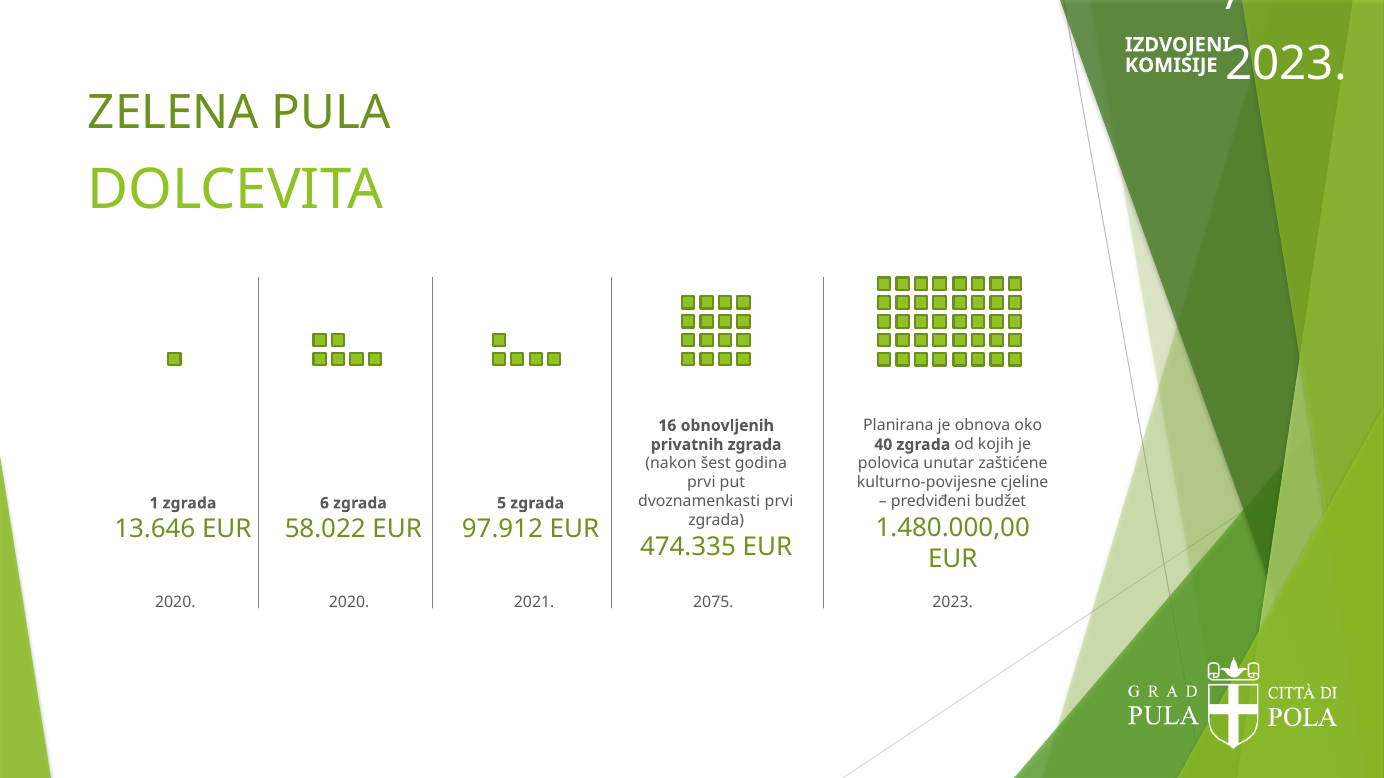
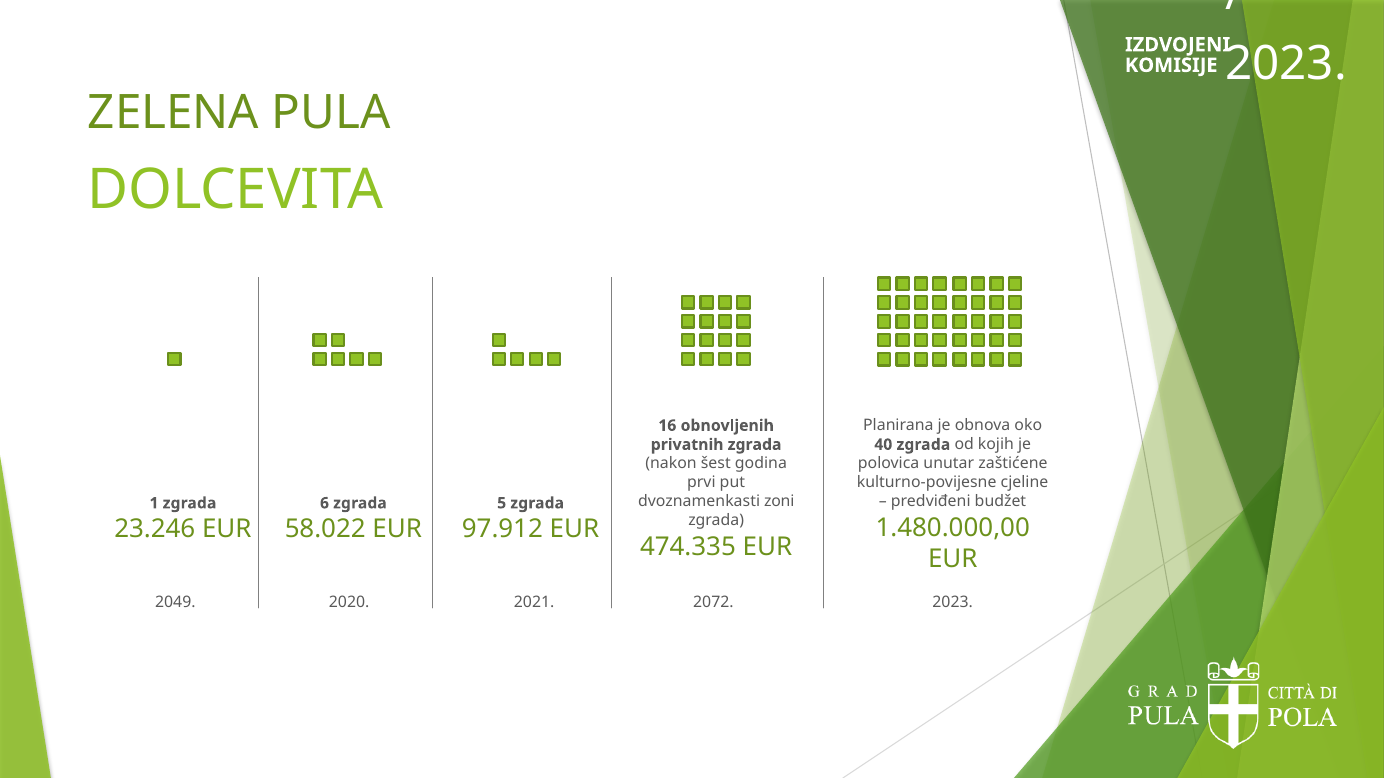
dvoznamenkasti prvi: prvi -> zoni
13.646: 13.646 -> 23.246
2020 at (175, 603): 2020 -> 2049
2075: 2075 -> 2072
